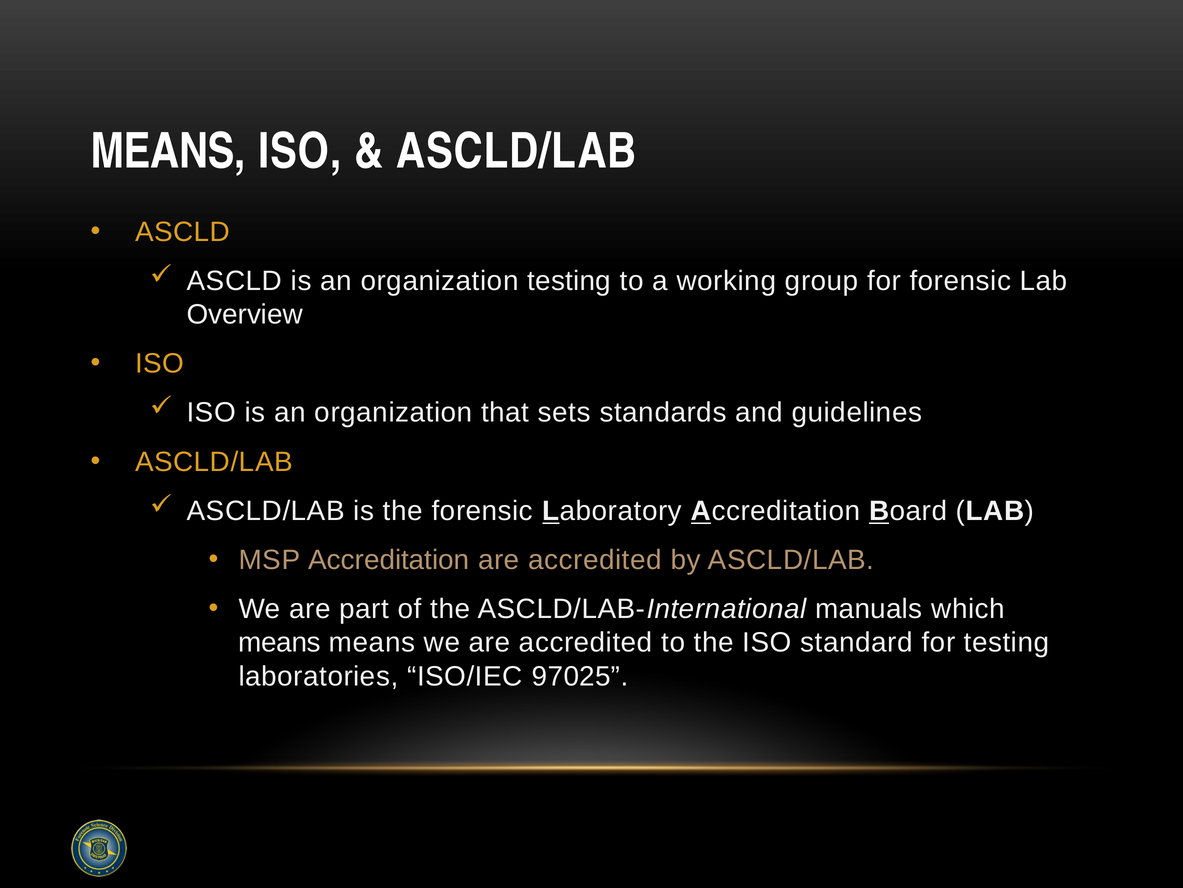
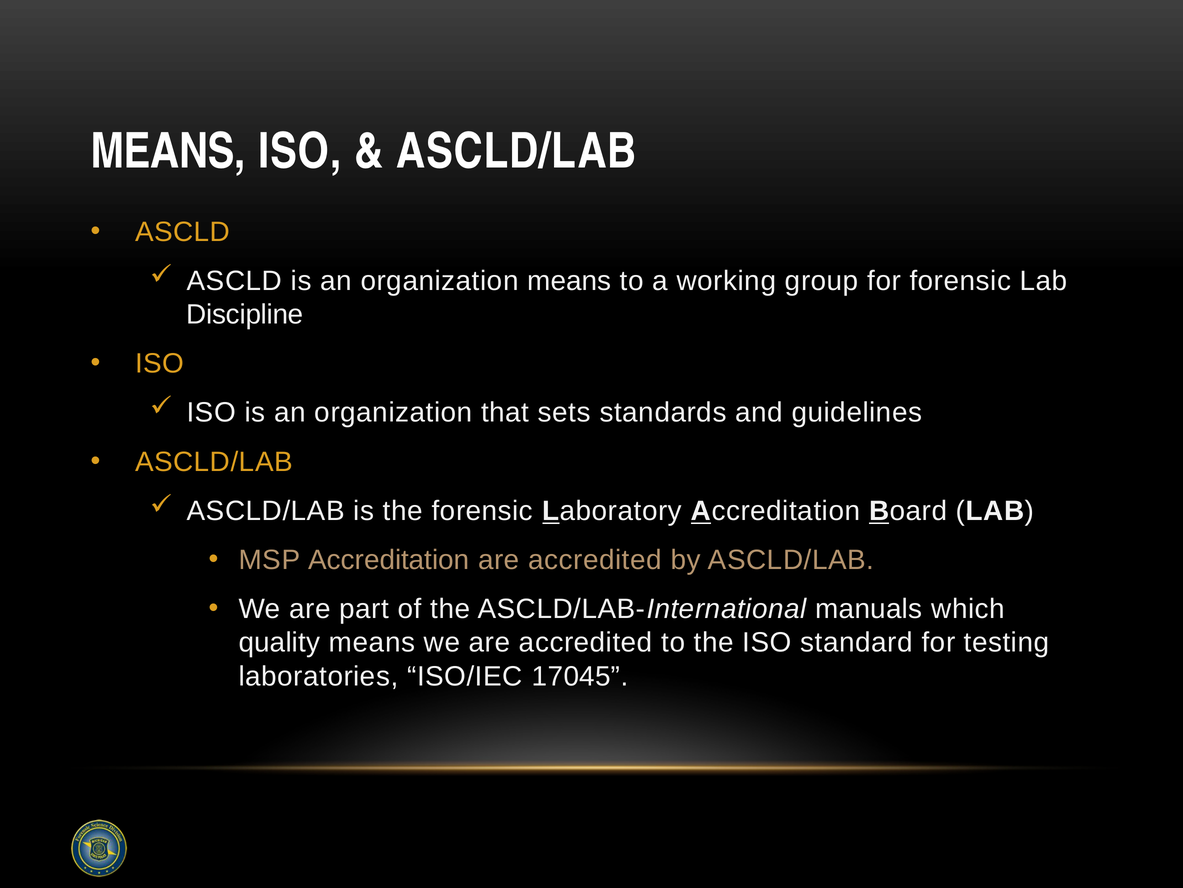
organization testing: testing -> means
Overview: Overview -> Discipline
means at (280, 642): means -> quality
97025: 97025 -> 17045
